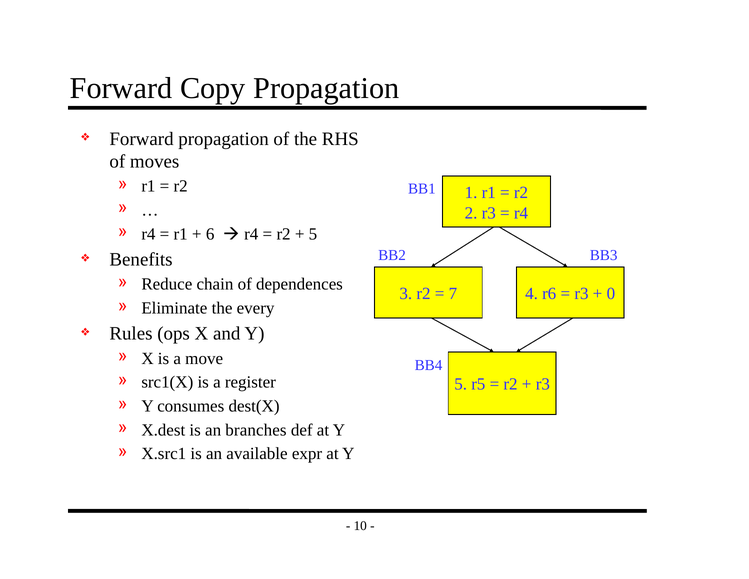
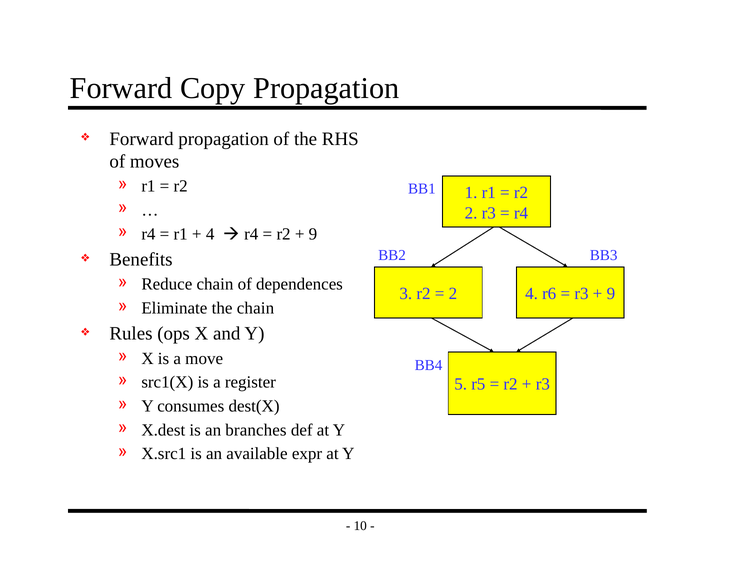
6 at (210, 234): 6 -> 4
5 at (313, 234): 5 -> 9
7 at (453, 293): 7 -> 2
0 at (611, 293): 0 -> 9
the every: every -> chain
